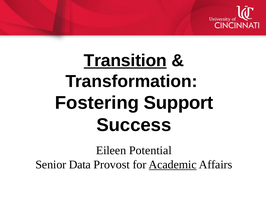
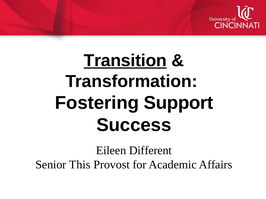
Potential: Potential -> Different
Data: Data -> This
Academic underline: present -> none
